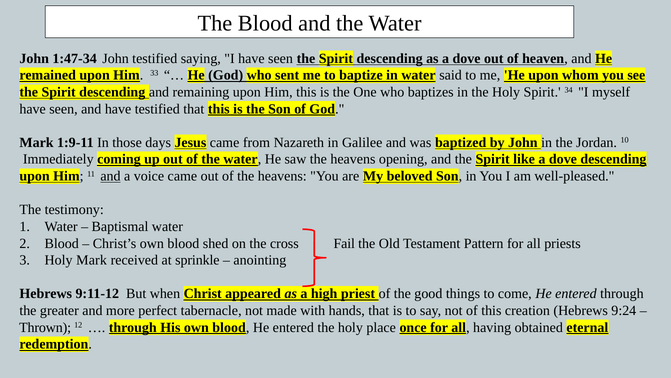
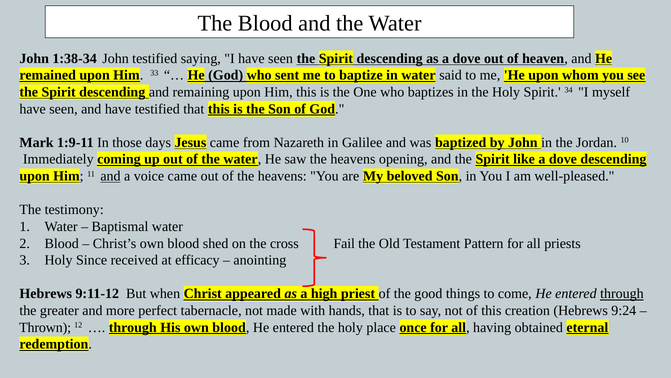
1:47-34: 1:47-34 -> 1:38-34
Holy Mark: Mark -> Since
sprinkle: sprinkle -> efficacy
through at (622, 293) underline: none -> present
